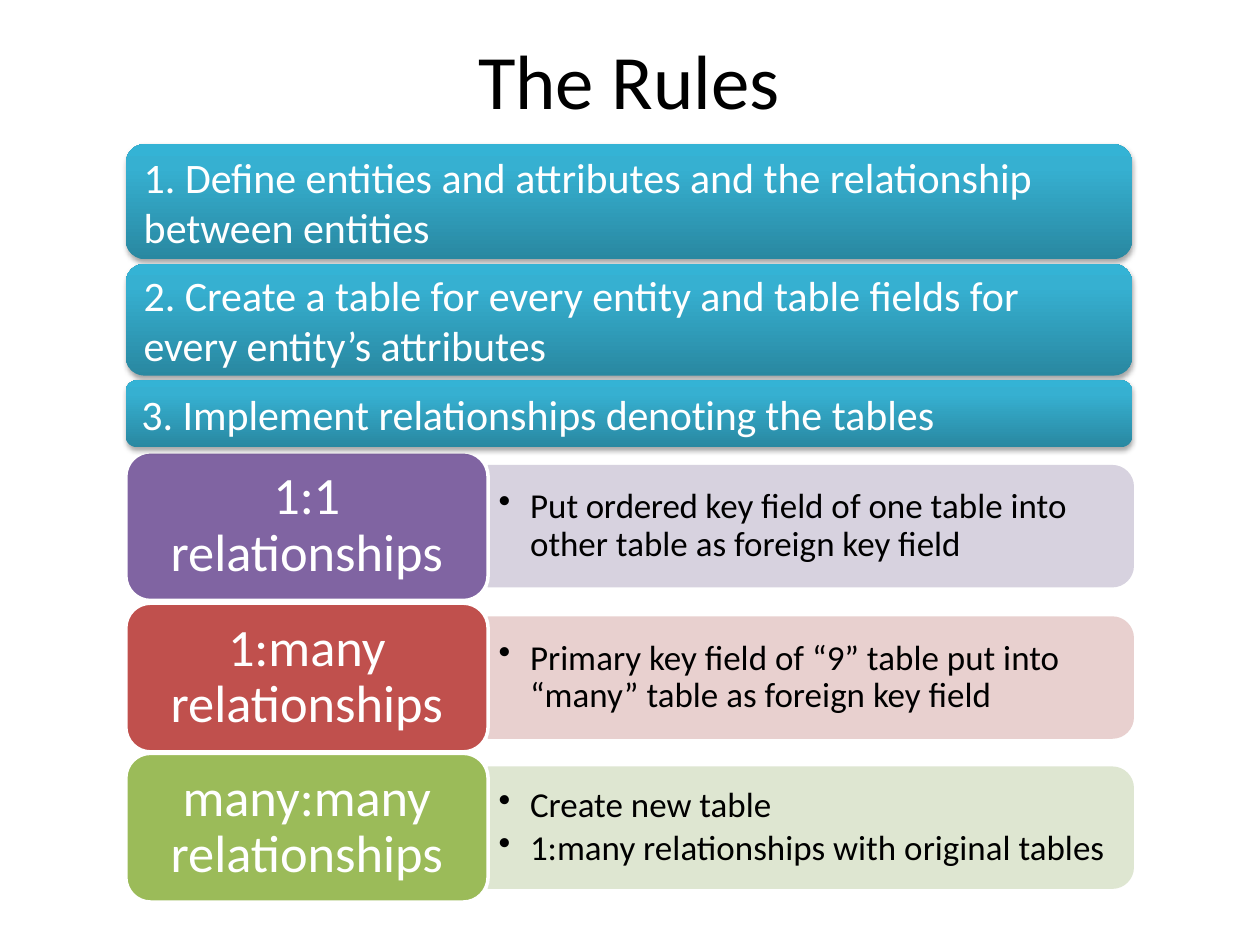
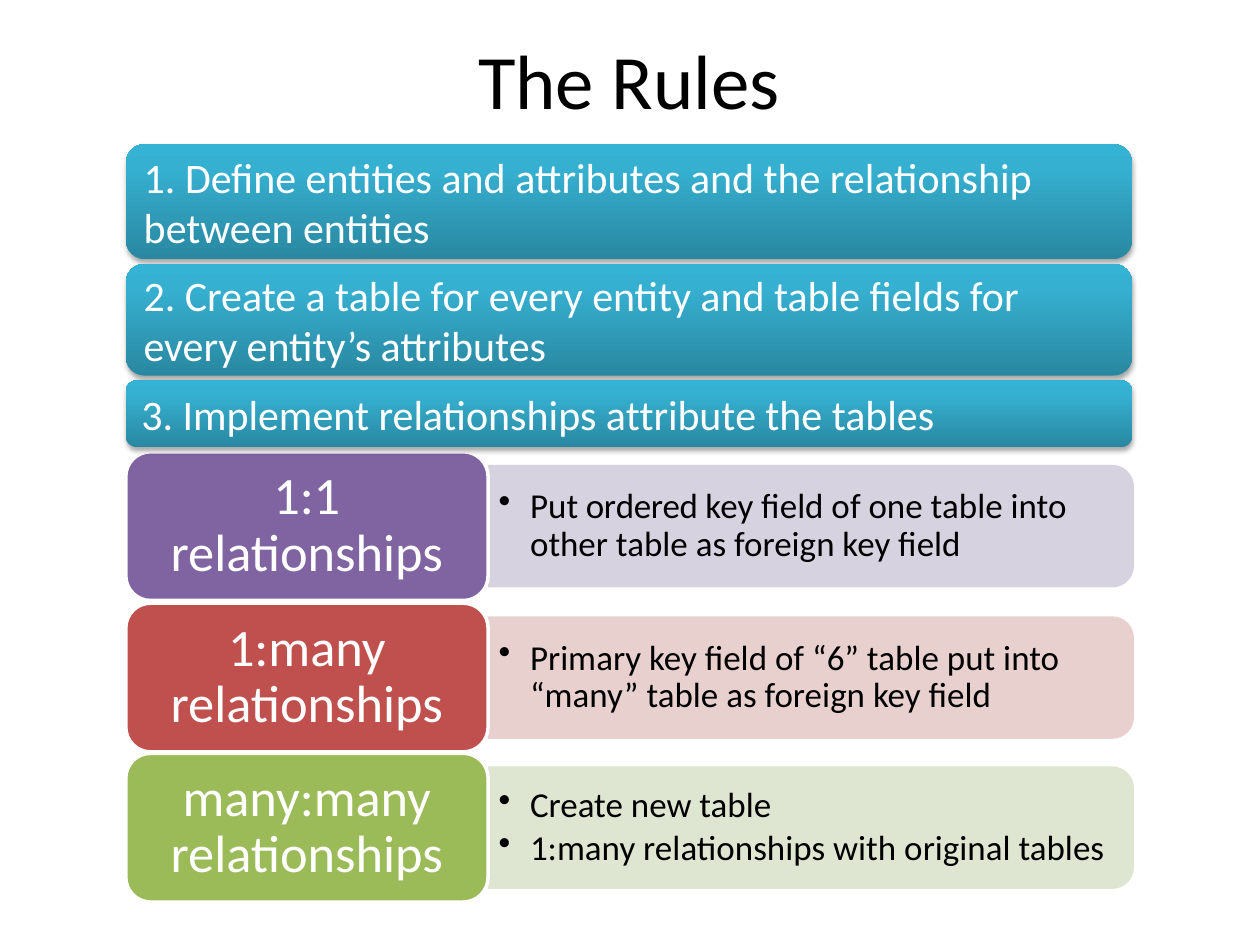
denoting: denoting -> attribute
9: 9 -> 6
